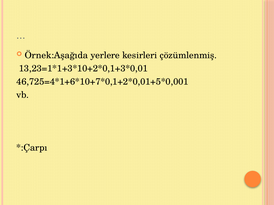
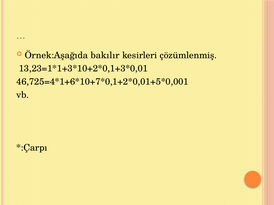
yerlere: yerlere -> bakılır
